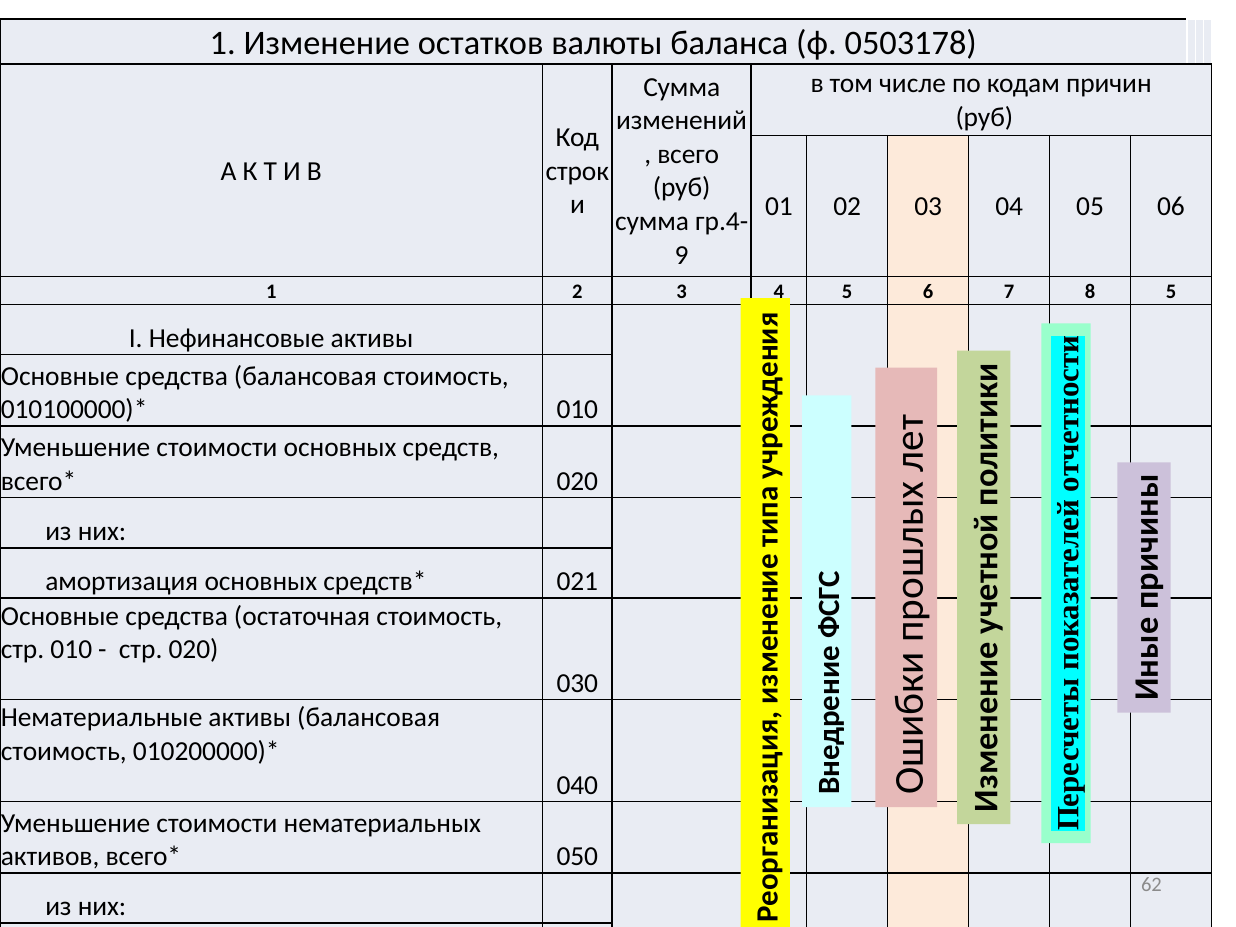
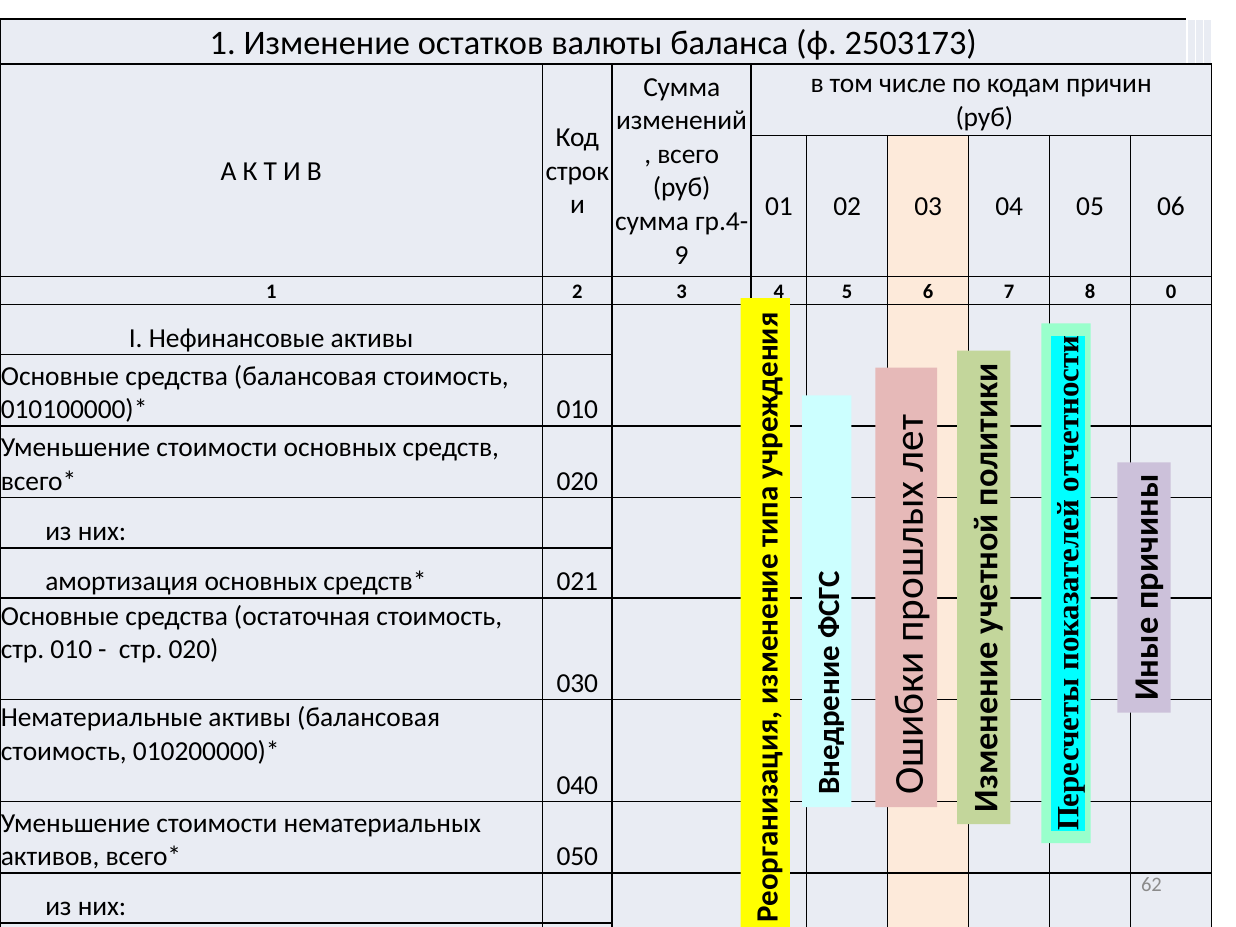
0503178: 0503178 -> 2503173
8 5: 5 -> 0
